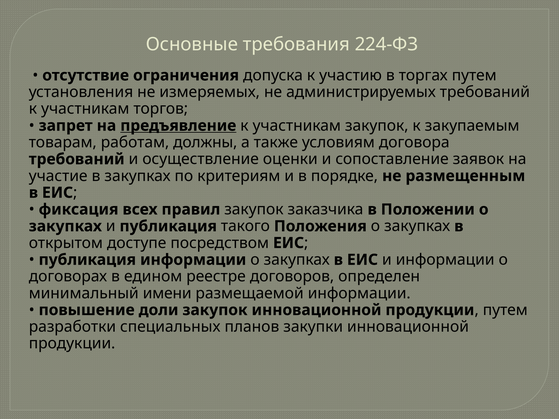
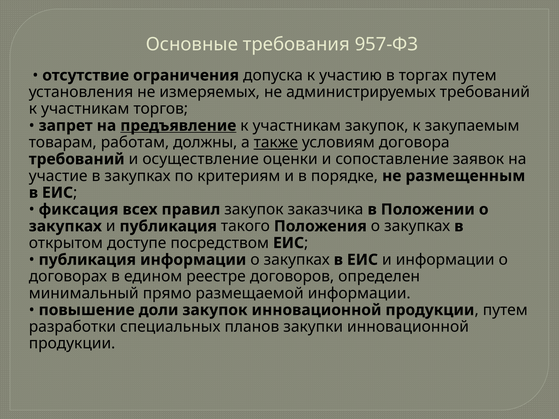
224-ФЗ: 224-ФЗ -> 957-ФЗ
также underline: none -> present
имени: имени -> прямо
